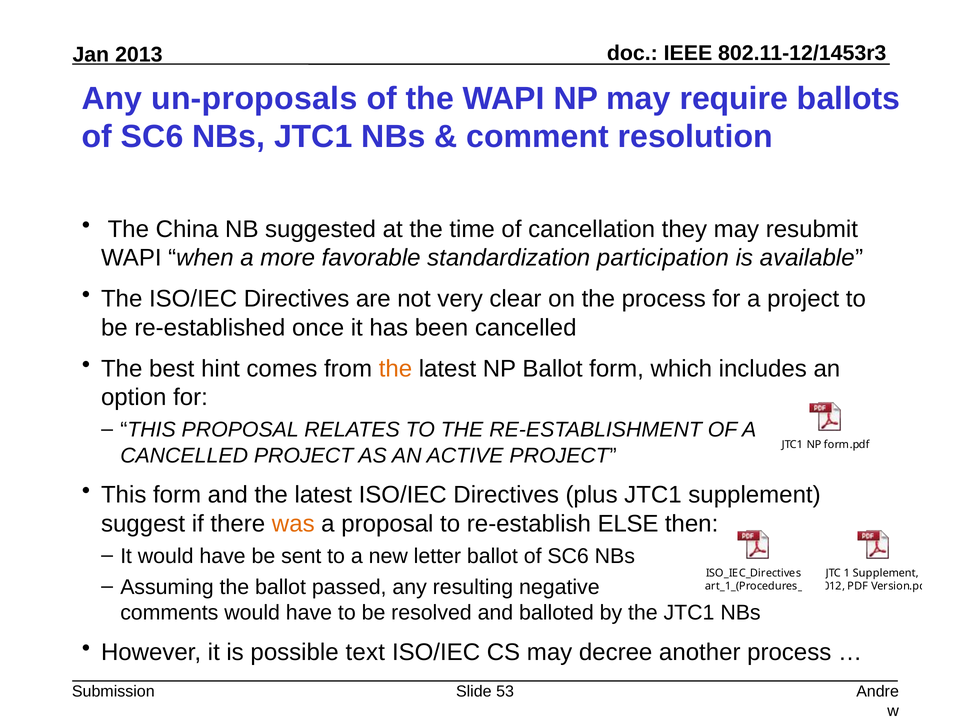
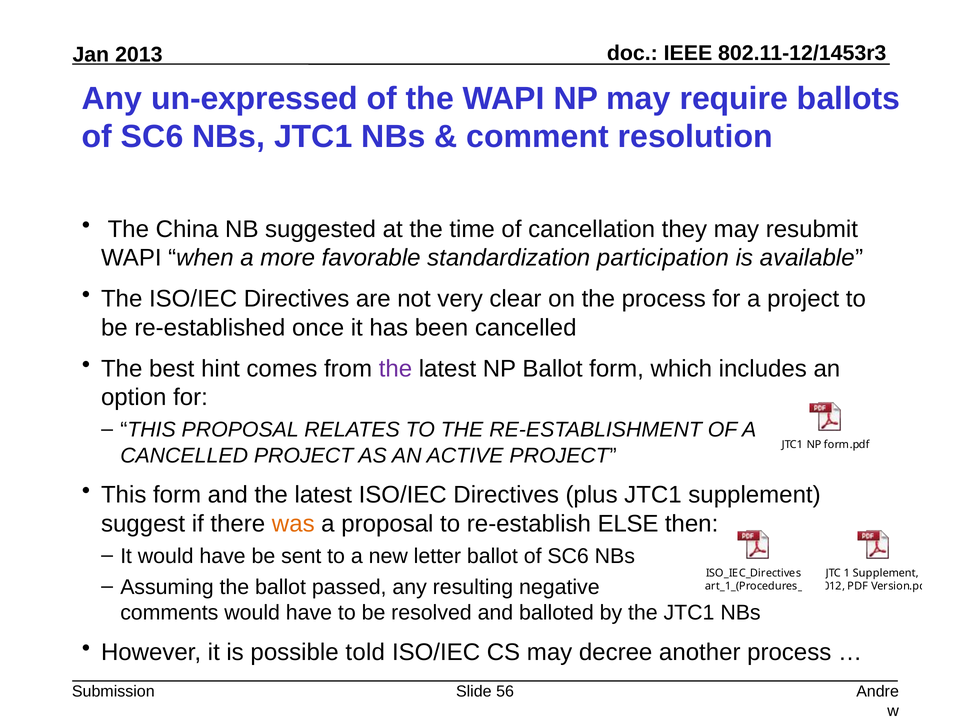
un-proposals: un-proposals -> un-expressed
the at (395, 369) colour: orange -> purple
text: text -> told
53: 53 -> 56
